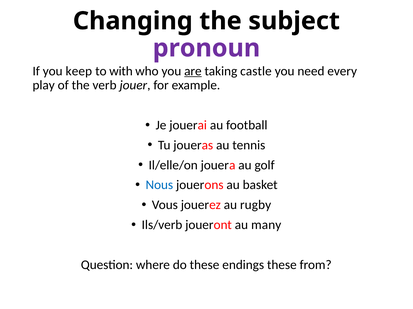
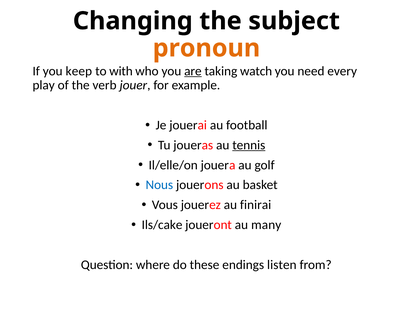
pronoun colour: purple -> orange
castle: castle -> watch
tennis underline: none -> present
rugby: rugby -> finirai
Ils/verb: Ils/verb -> Ils/cake
endings these: these -> listen
